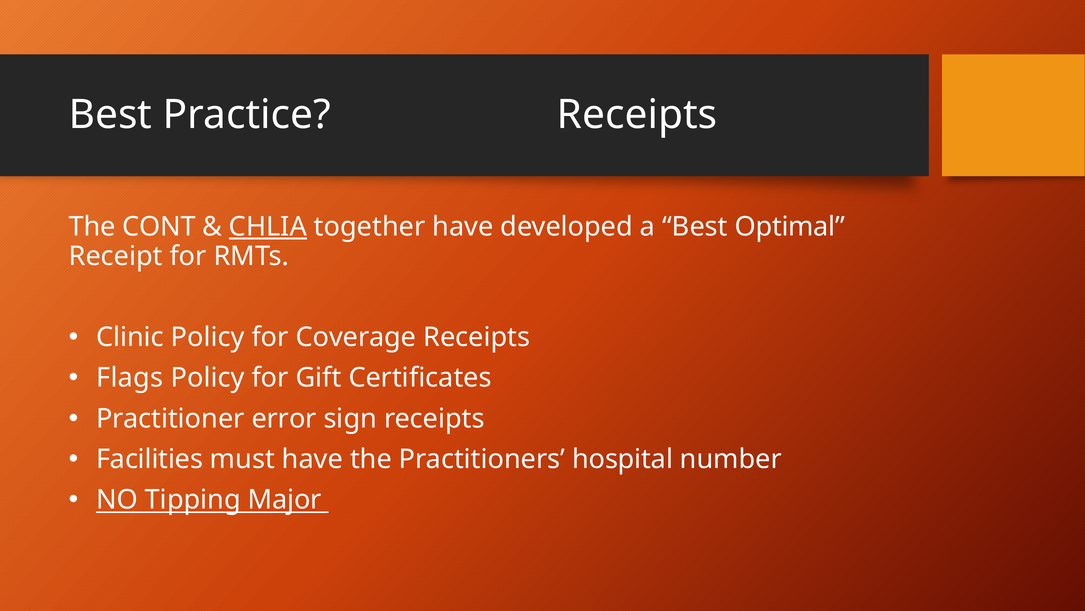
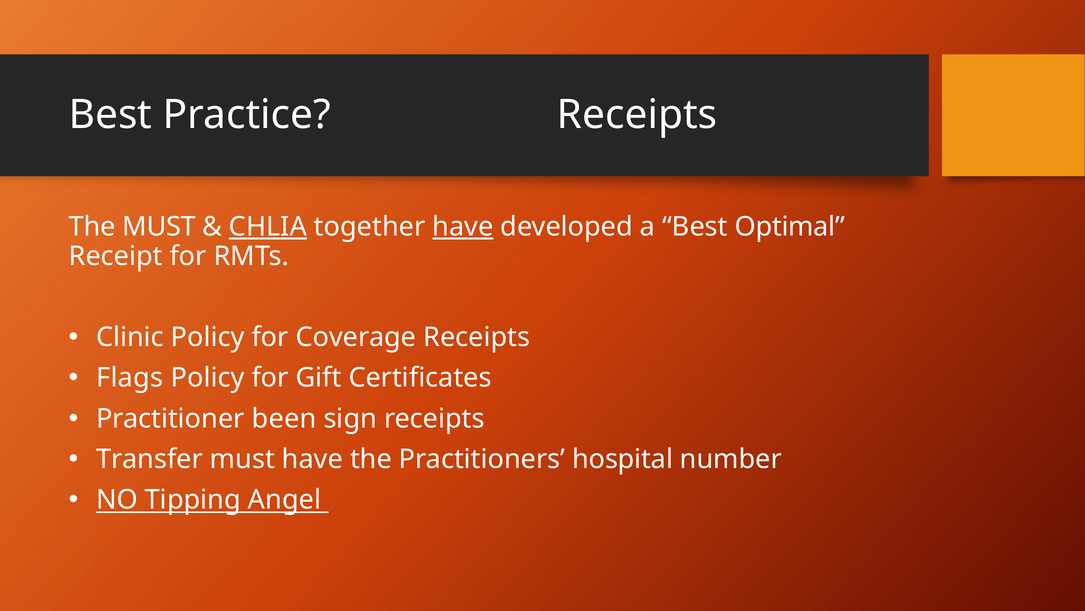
The CONT: CONT -> MUST
have at (463, 227) underline: none -> present
error: error -> been
Facilities: Facilities -> Transfer
Major: Major -> Angel
